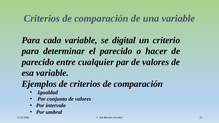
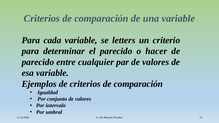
digital: digital -> letters
